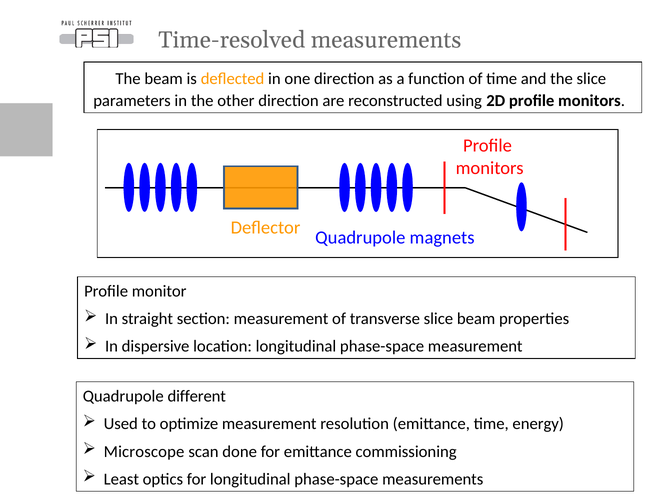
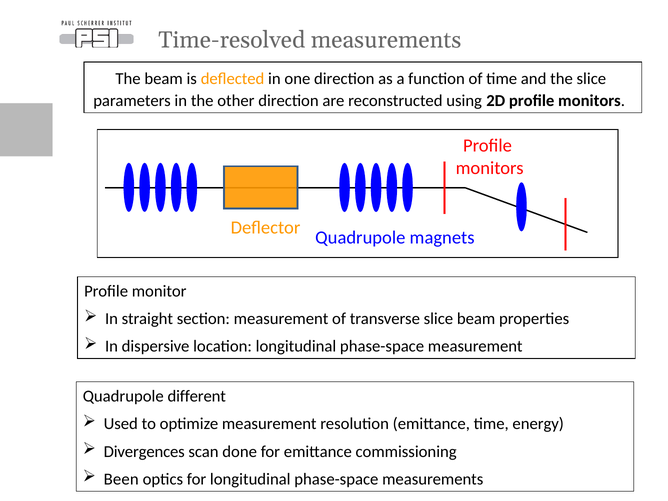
Microscope: Microscope -> Divergences
Least: Least -> Been
